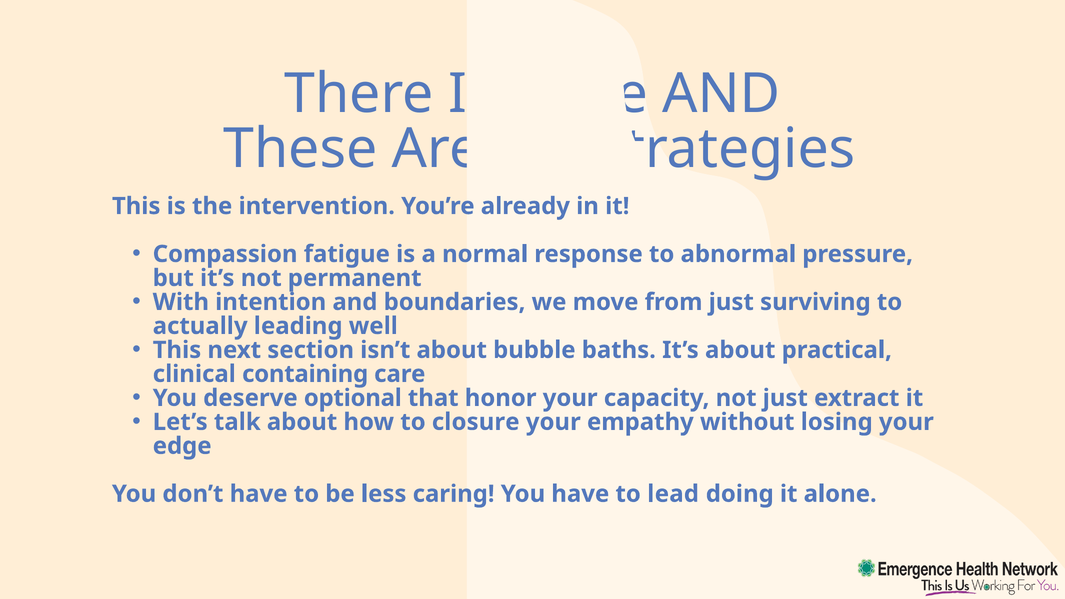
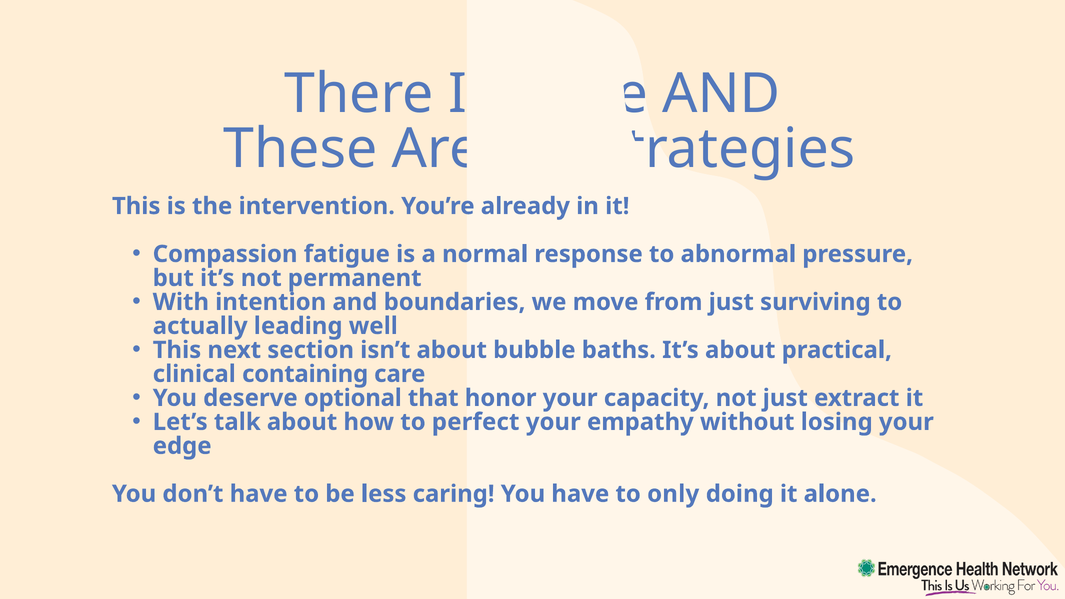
closure: closure -> perfect
lead: lead -> only
